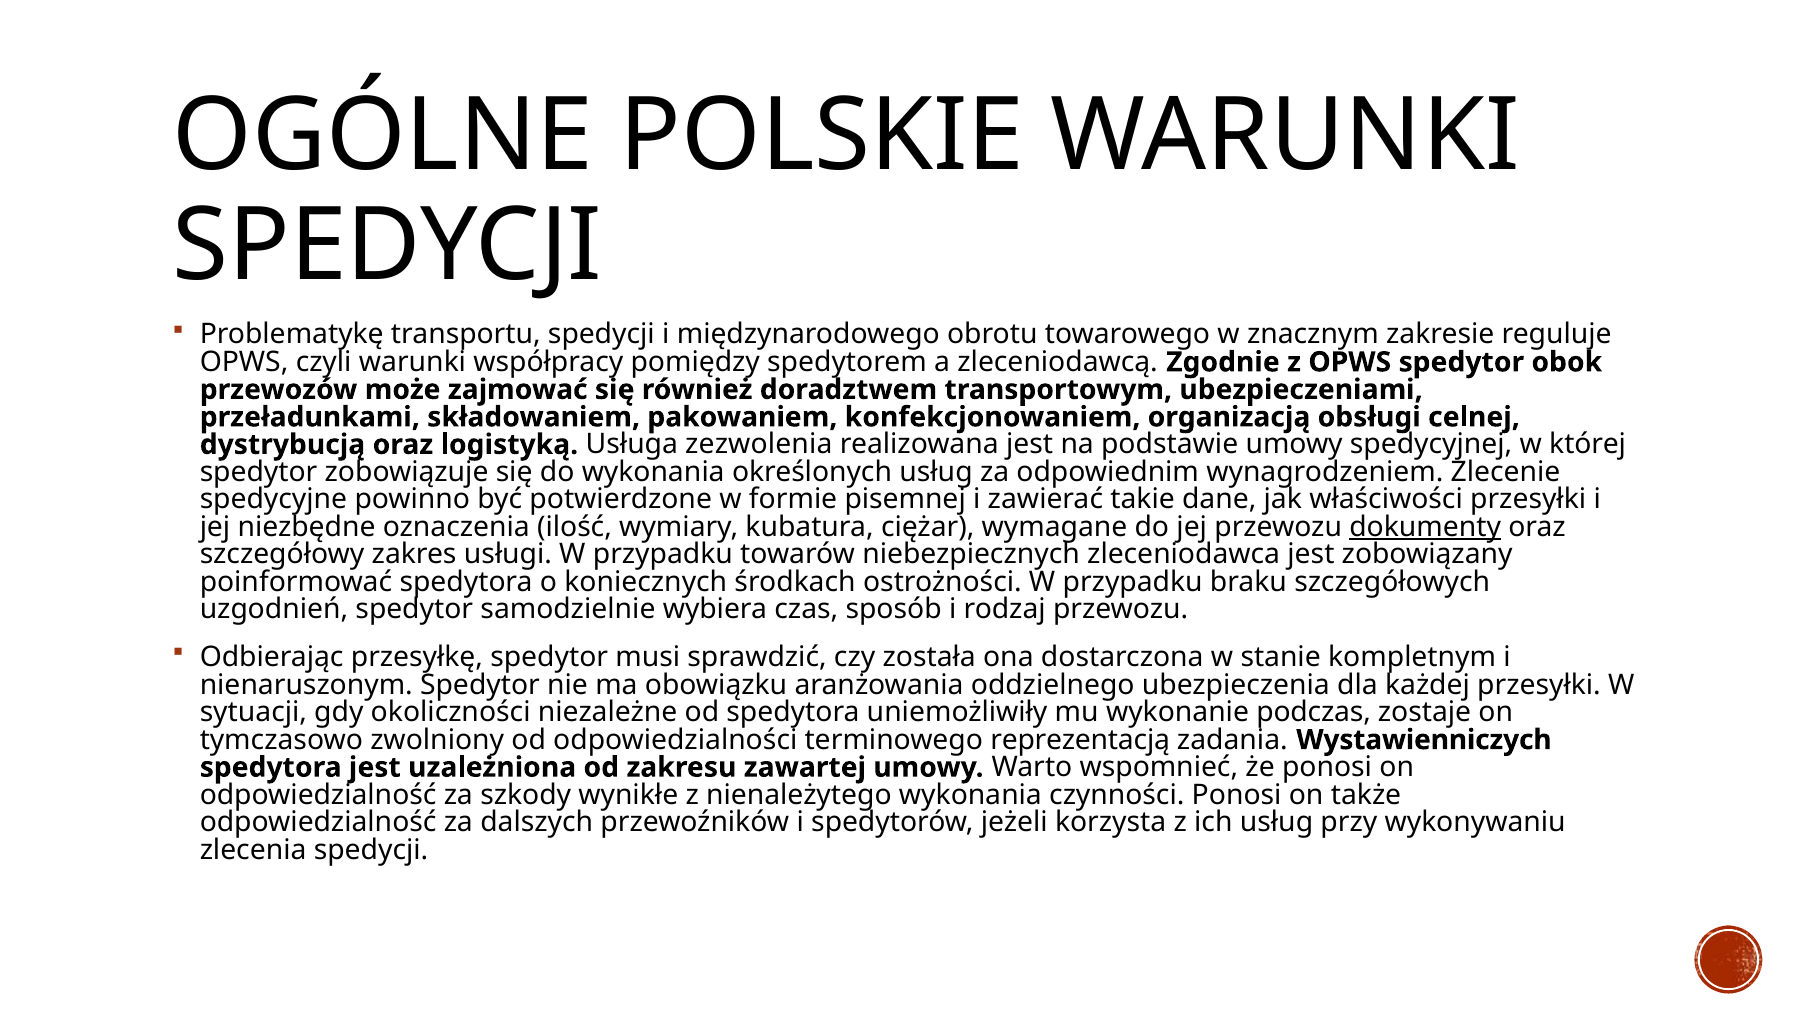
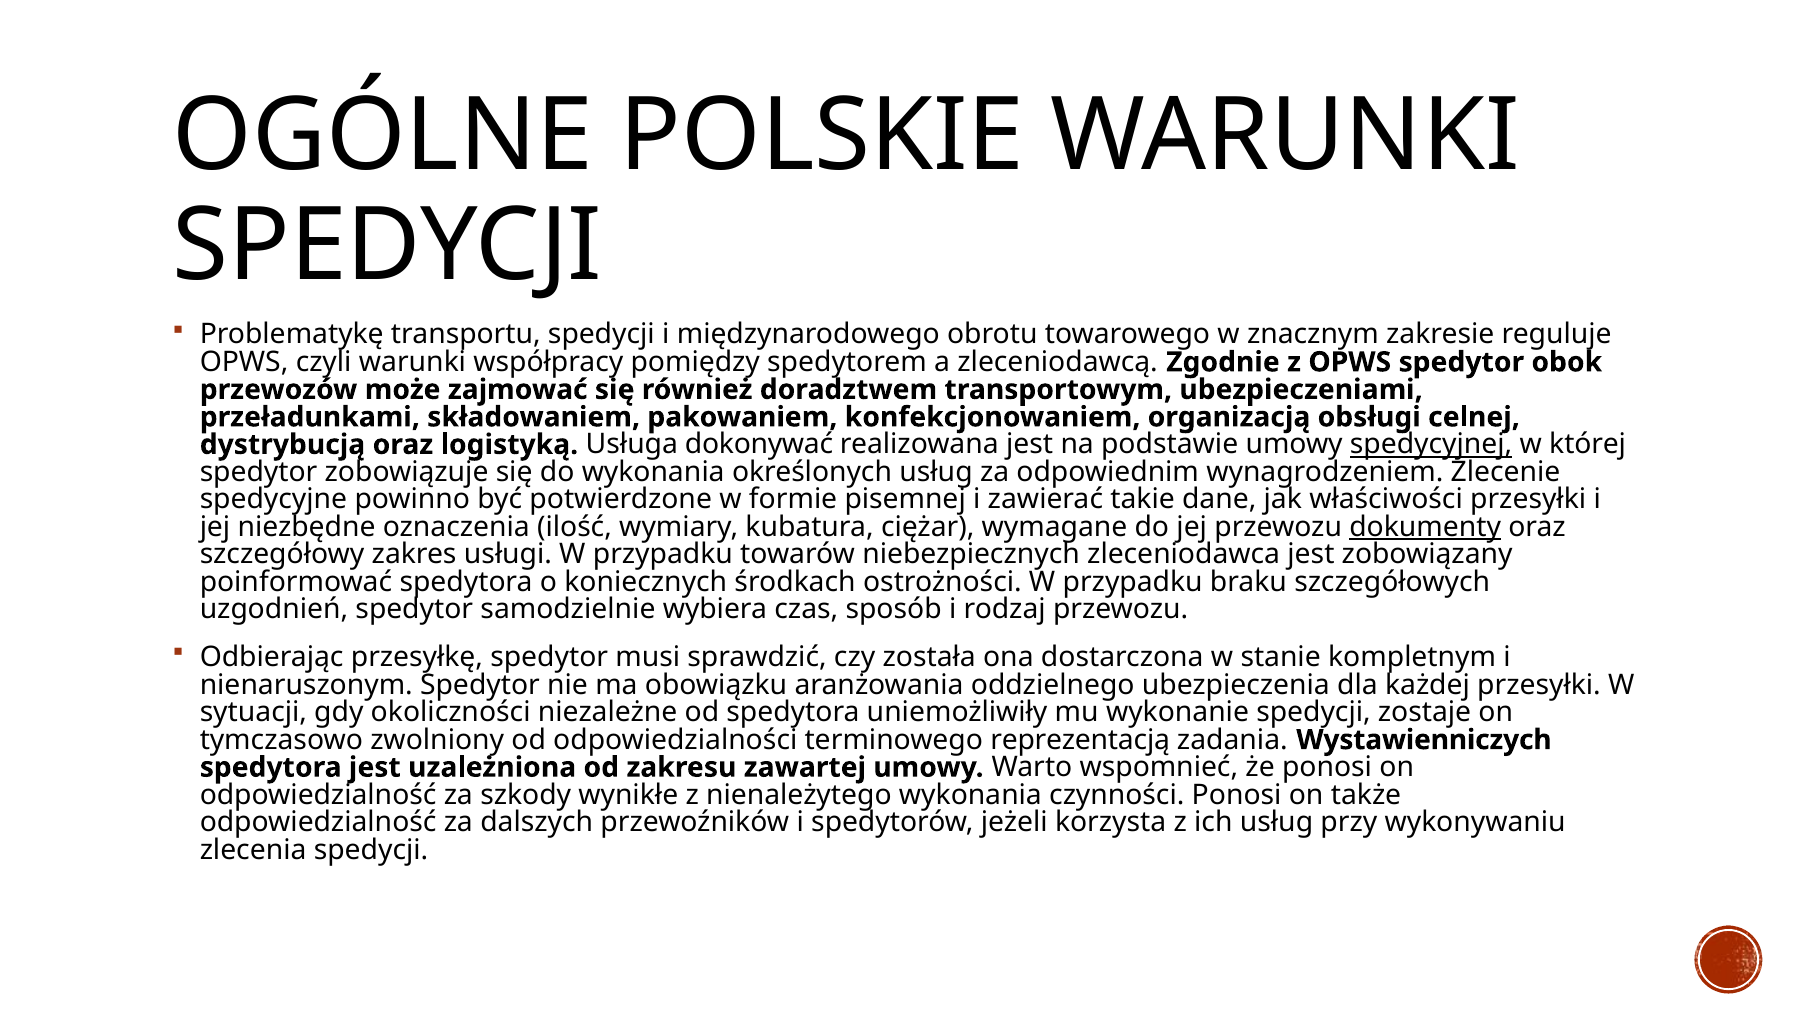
zezwolenia: zezwolenia -> dokonywać
spedycyjnej underline: none -> present
wykonanie podczas: podczas -> spedycji
